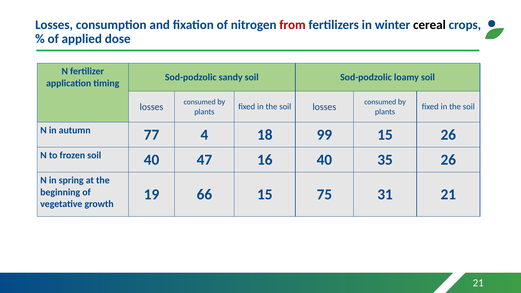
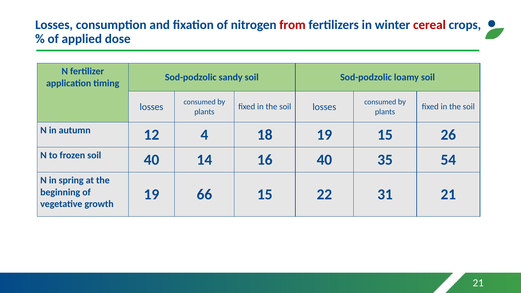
cereal colour: black -> red
77: 77 -> 12
18 99: 99 -> 19
47: 47 -> 14
35 26: 26 -> 54
75: 75 -> 22
